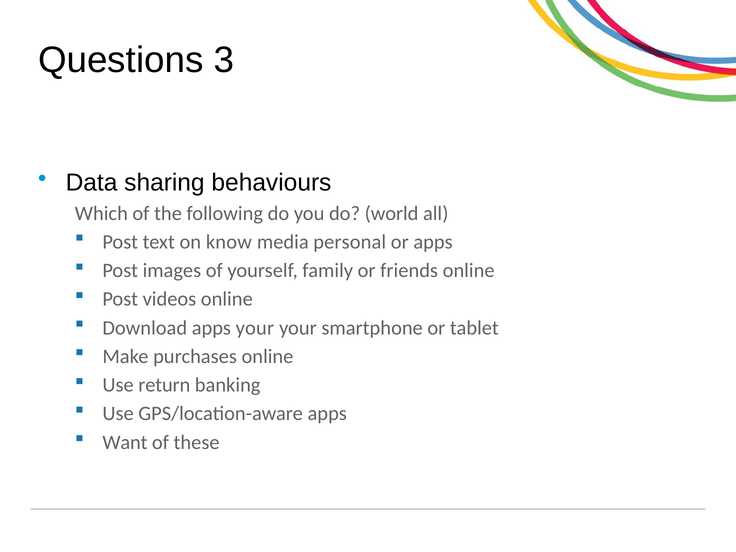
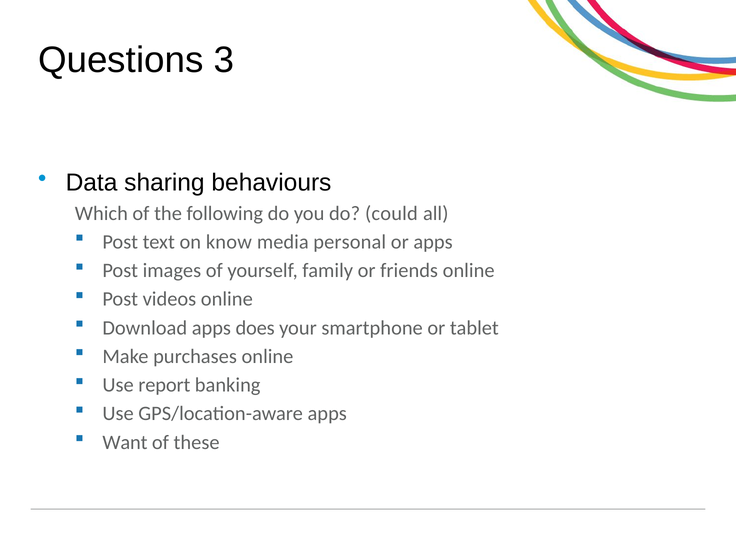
world: world -> could
apps your: your -> does
return: return -> report
